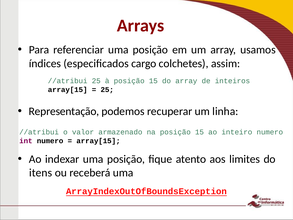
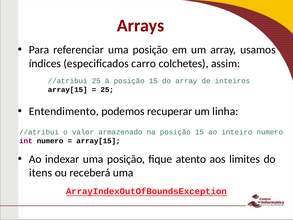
cargo: cargo -> carro
Representação: Representação -> Entendimento
